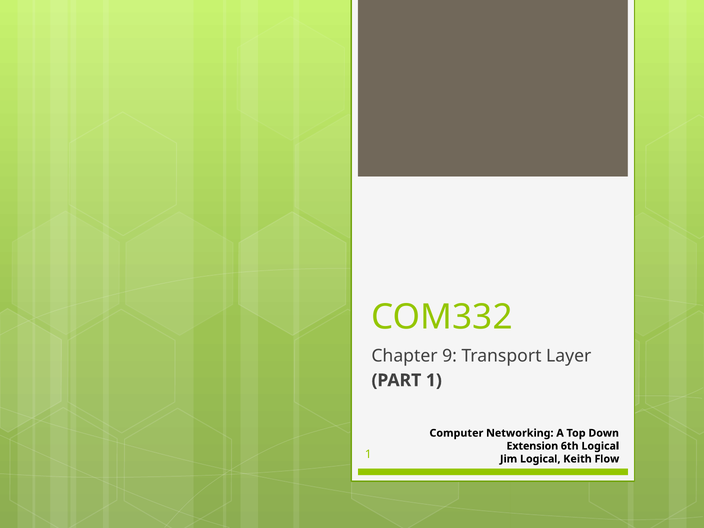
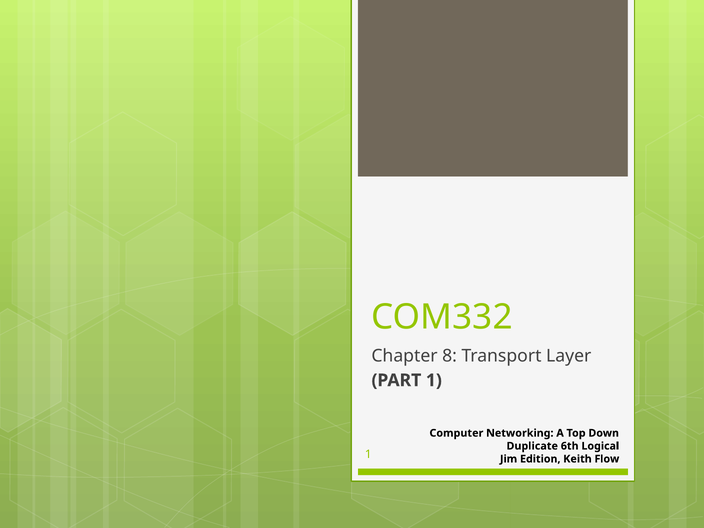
9: 9 -> 8
Extension: Extension -> Duplicate
Jim Logical: Logical -> Edition
